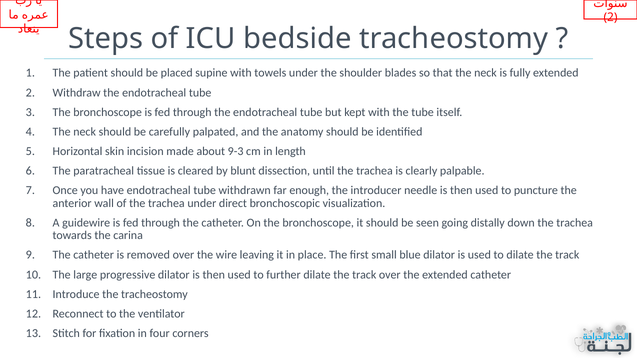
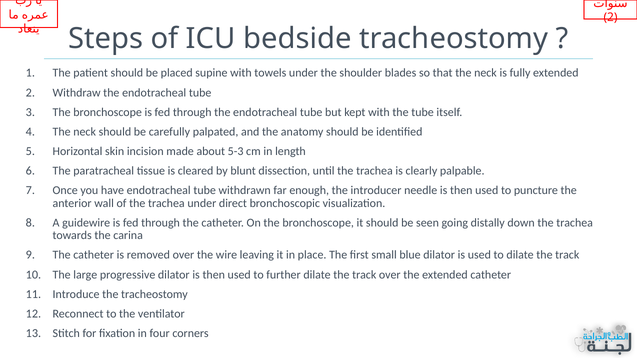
9-3: 9-3 -> 5-3
